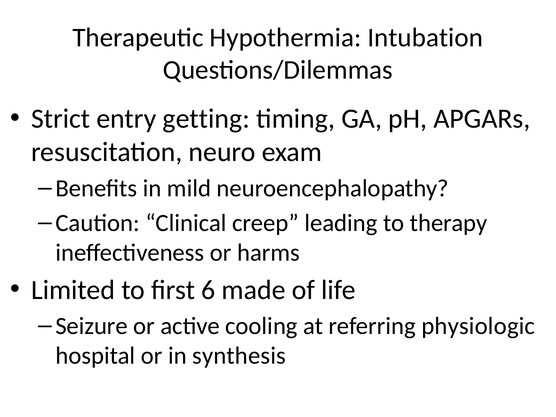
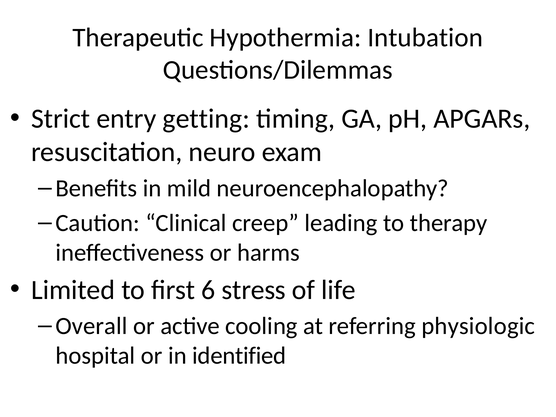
made: made -> stress
Seizure: Seizure -> Overall
synthesis: synthesis -> identified
